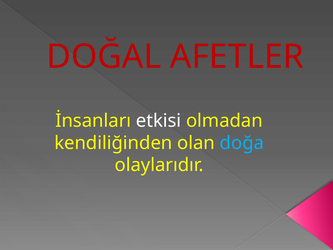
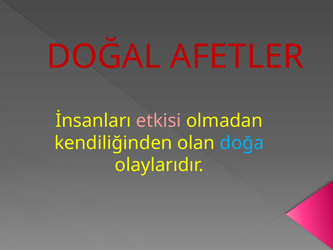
etkisi colour: white -> pink
